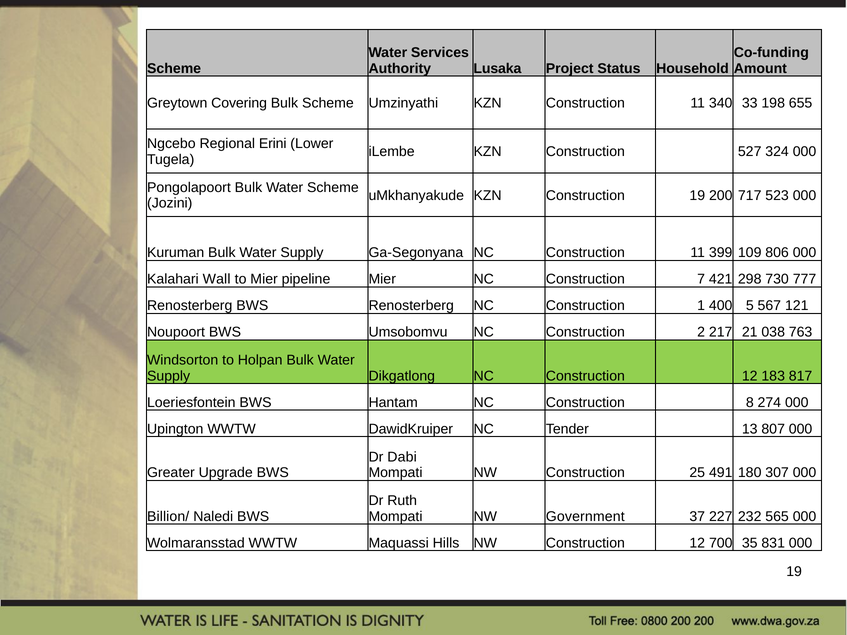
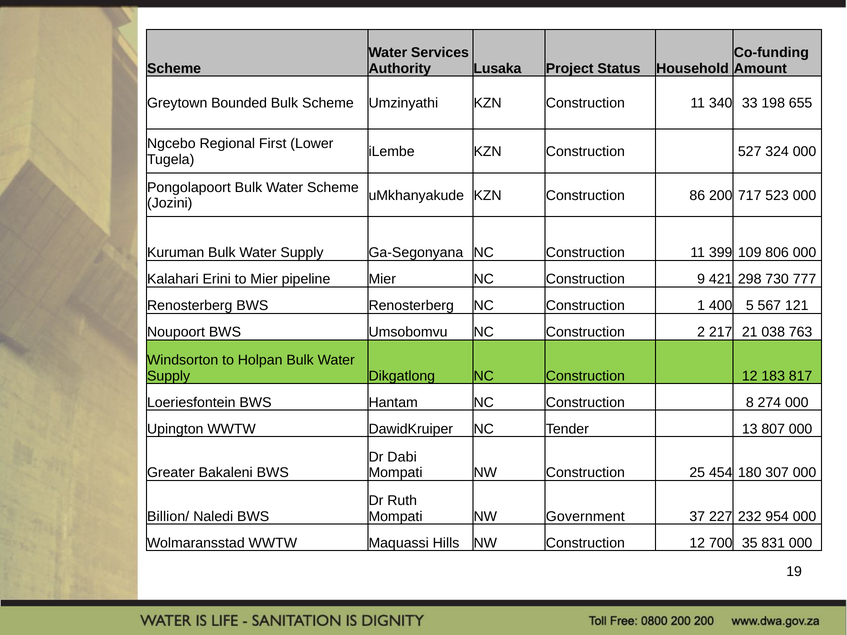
Covering: Covering -> Bounded
Erini: Erini -> First
Construction 19: 19 -> 86
Wall: Wall -> Erini
7: 7 -> 9
Upgrade: Upgrade -> Bakaleni
491: 491 -> 454
565: 565 -> 954
